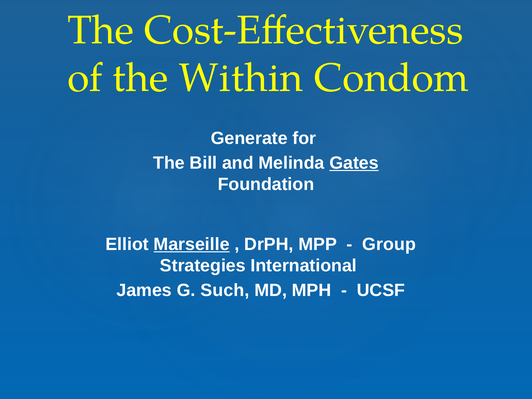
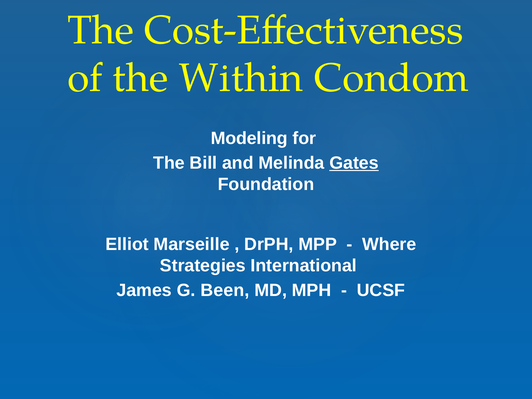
Generate: Generate -> Modeling
Marseille underline: present -> none
Group: Group -> Where
Such: Such -> Been
